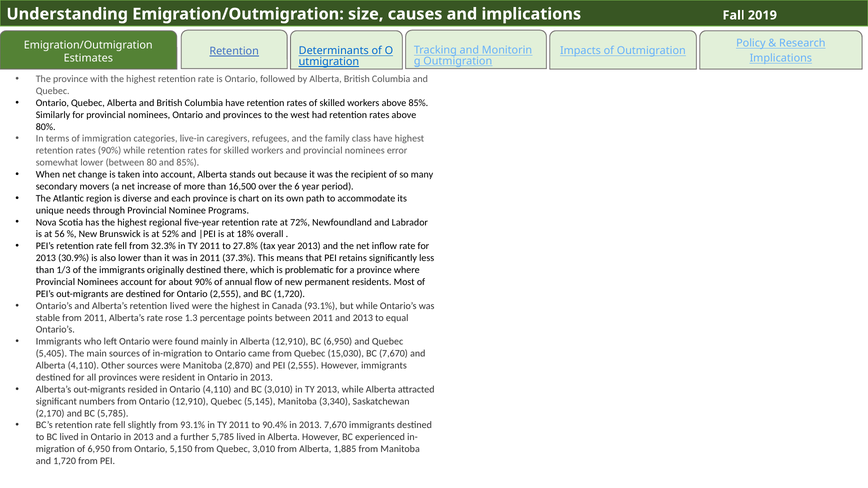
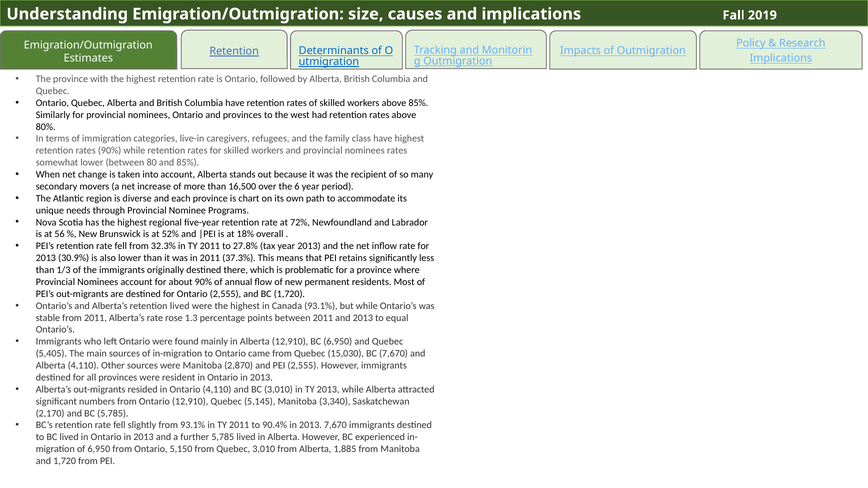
nominees error: error -> rates
